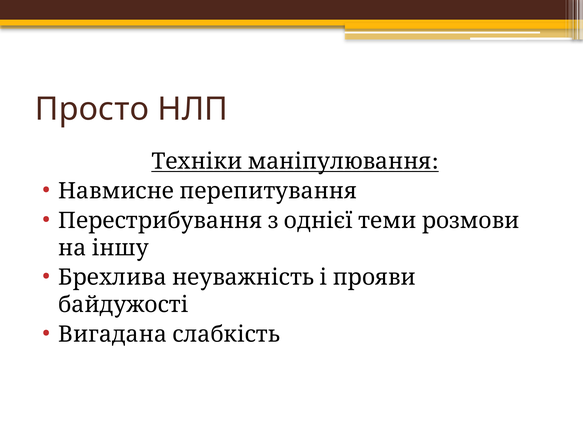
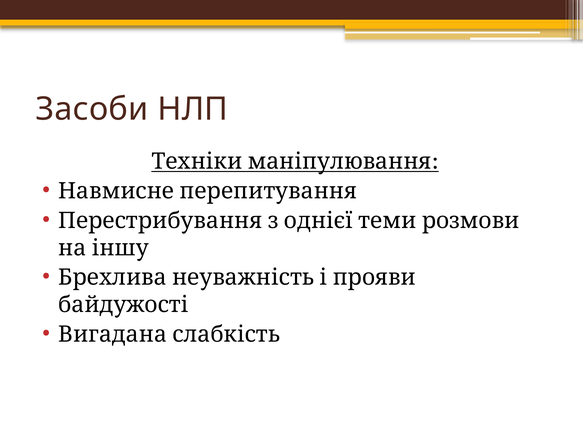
Просто: Просто -> Засоби
